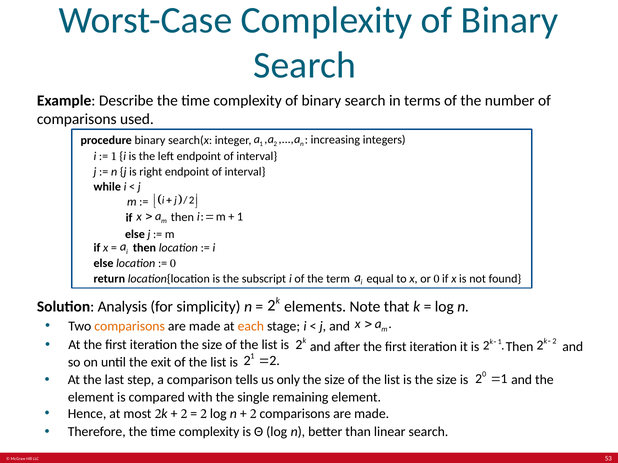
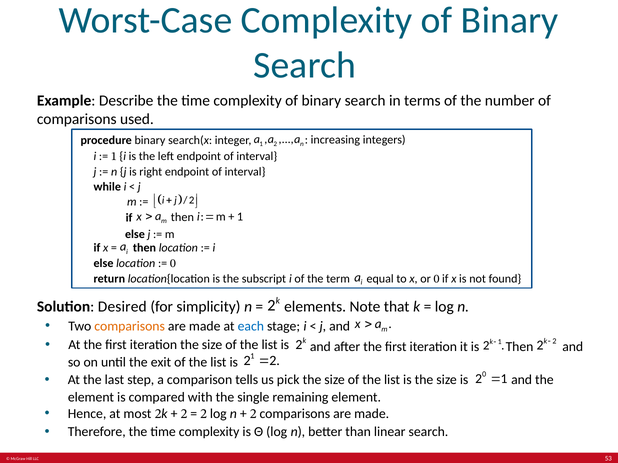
Analysis: Analysis -> Desired
each colour: orange -> blue
only: only -> pick
